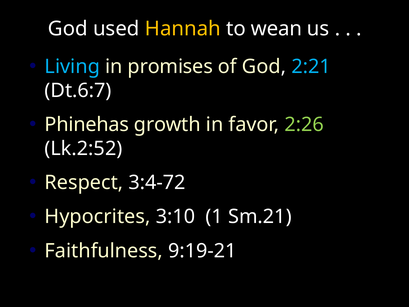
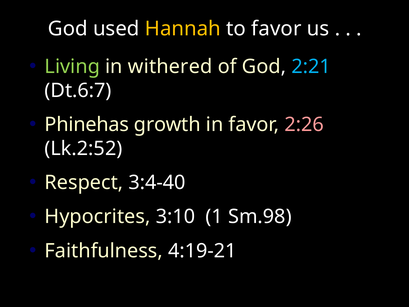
to wean: wean -> favor
Living colour: light blue -> light green
promises: promises -> withered
2:26 colour: light green -> pink
3:4-72: 3:4-72 -> 3:4-40
Sm.21: Sm.21 -> Sm.98
9:19-21: 9:19-21 -> 4:19-21
